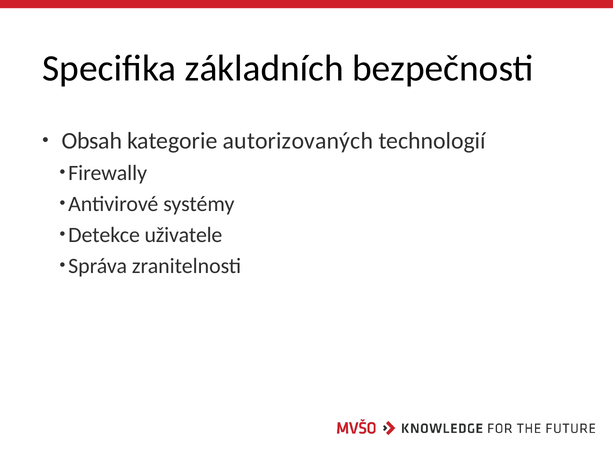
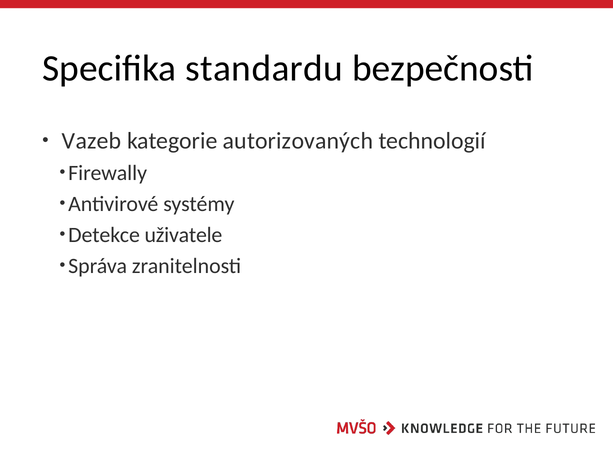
základních: základních -> standardu
Obsah: Obsah -> Vazeb
